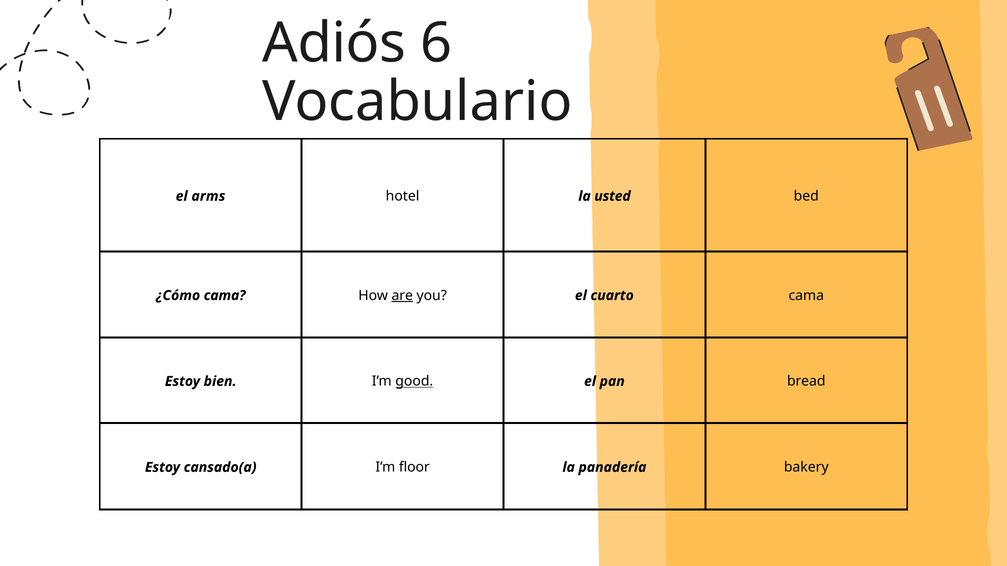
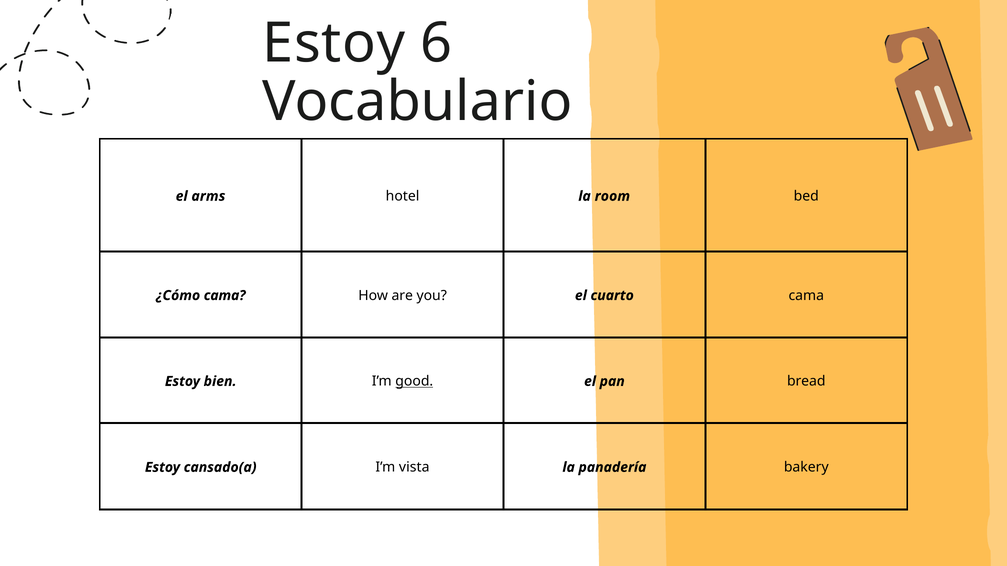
Adiós at (334, 43): Adiós -> Estoy
usted: usted -> room
are underline: present -> none
floor: floor -> vista
